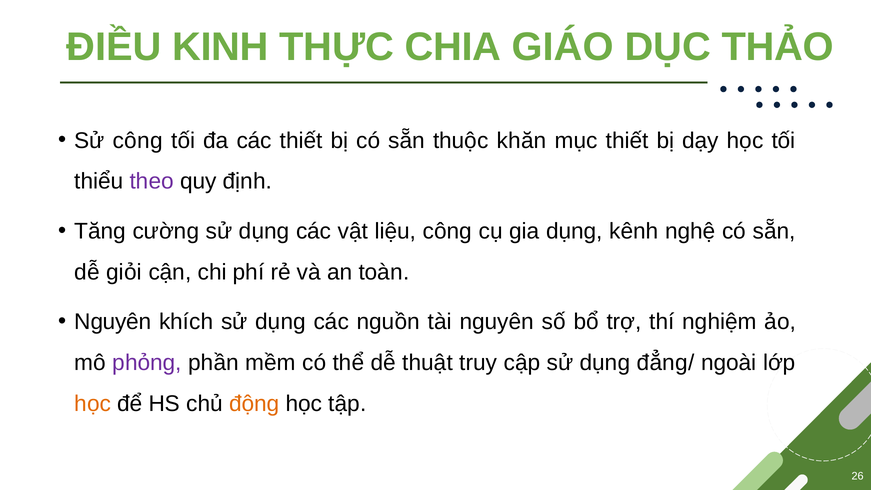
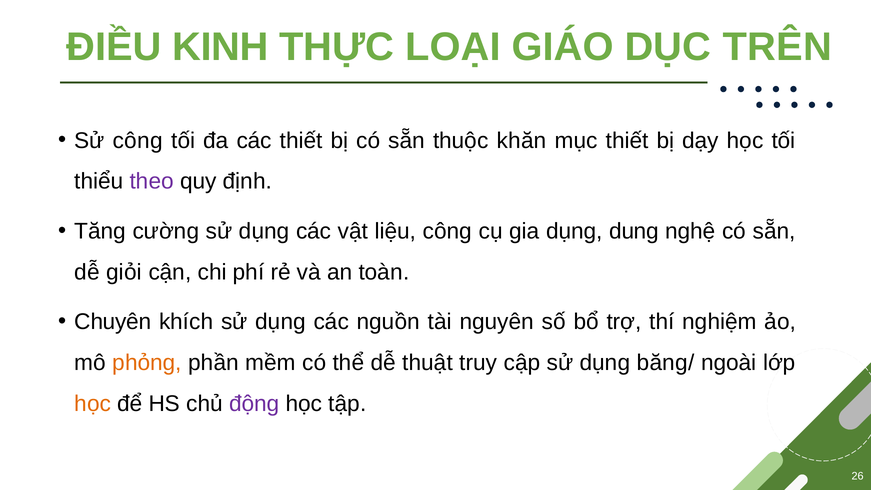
CHIA: CHIA -> LOẠI
THẢO: THẢO -> TRÊN
kênh: kênh -> dung
Nguyên at (113, 322): Nguyên -> Chuyên
phỏng colour: purple -> orange
đẳng/: đẳng/ -> băng/
động colour: orange -> purple
